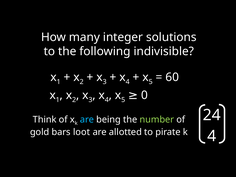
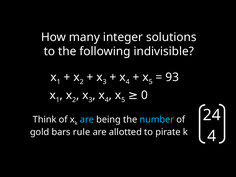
60: 60 -> 93
number colour: light green -> light blue
loot: loot -> rule
